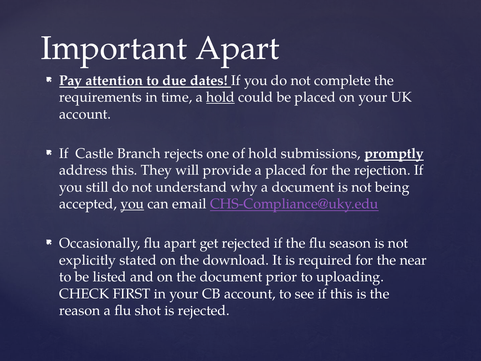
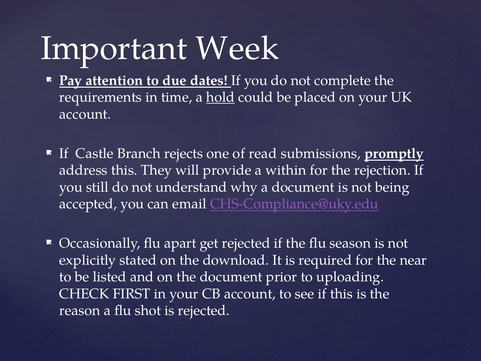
Important Apart: Apart -> Week
of hold: hold -> read
a placed: placed -> within
you at (132, 204) underline: present -> none
